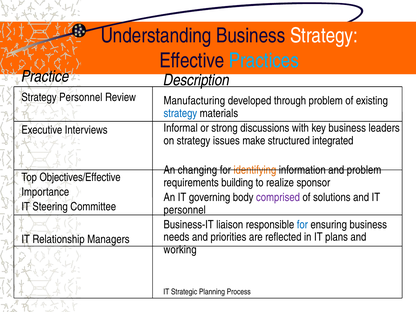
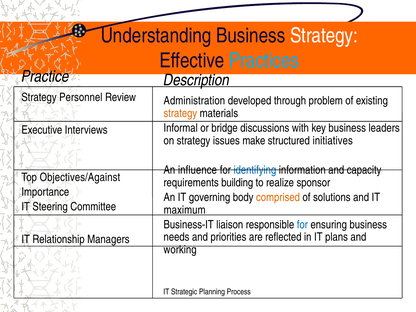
Manufacturing: Manufacturing -> Administration
strategy at (180, 113) colour: blue -> orange
strong: strong -> bridge
integrated: integrated -> initiatives
changing: changing -> influence
identifying colour: orange -> blue
and problem: problem -> capacity
Objectives/Effective: Objectives/Effective -> Objectives/Against
comprised colour: purple -> orange
personnel at (185, 210): personnel -> maximum
